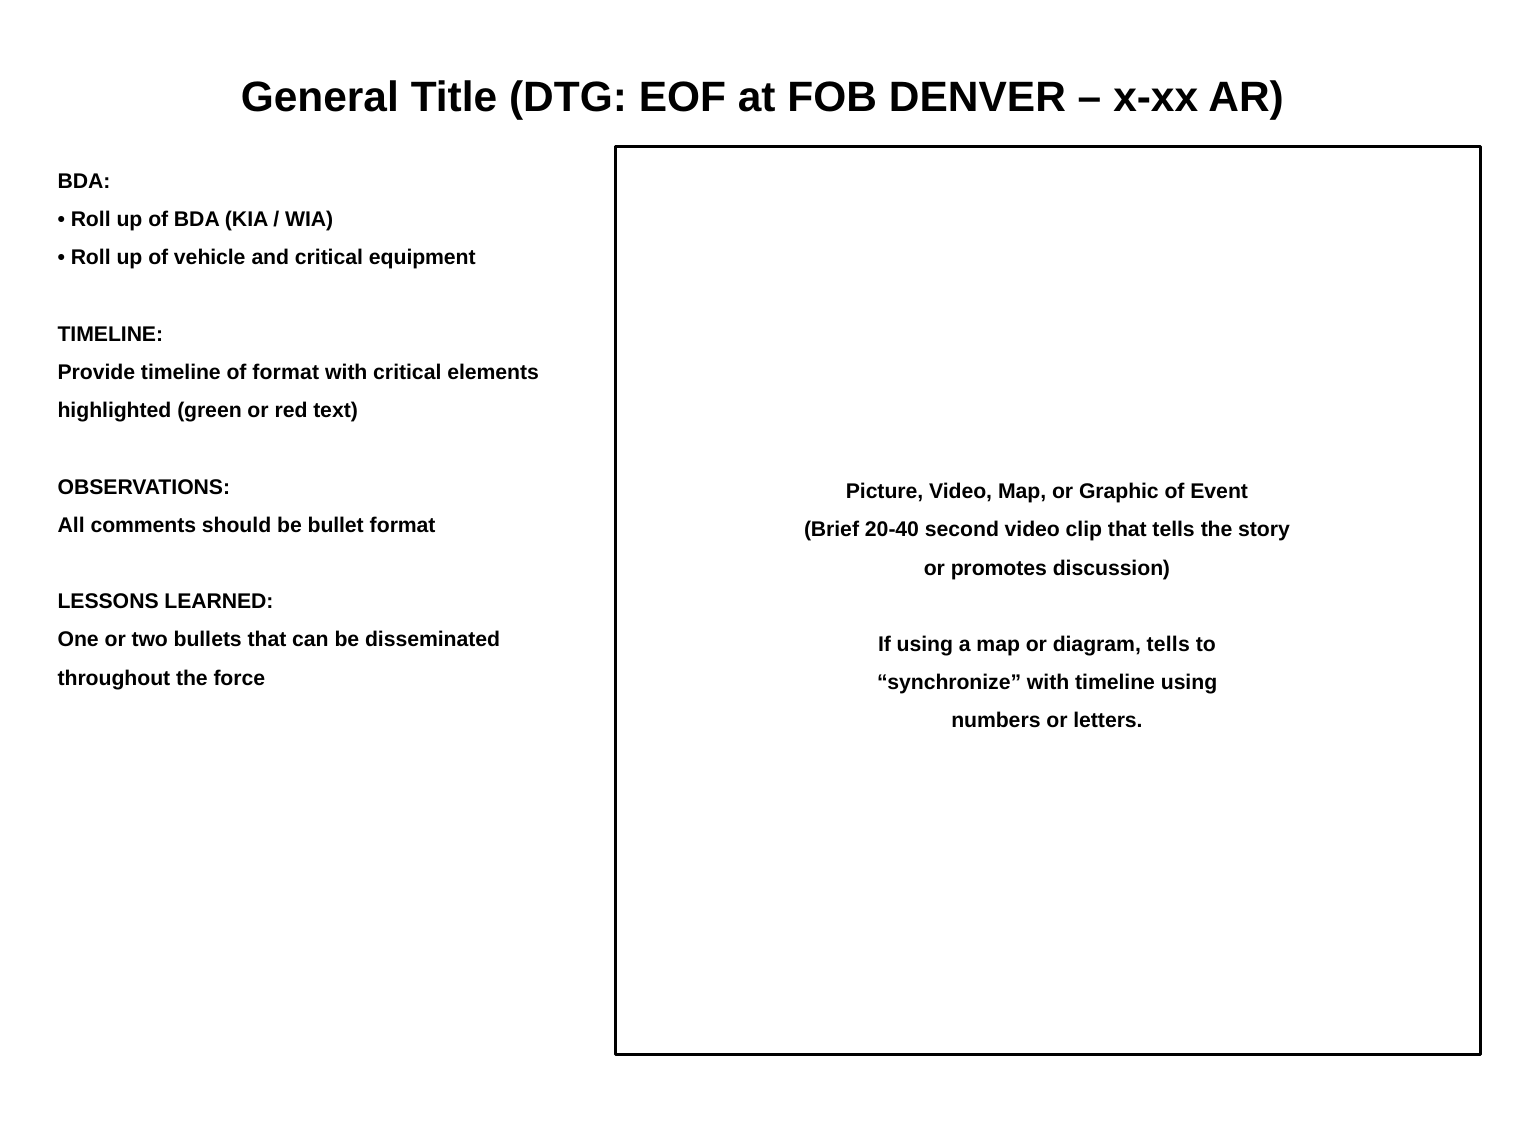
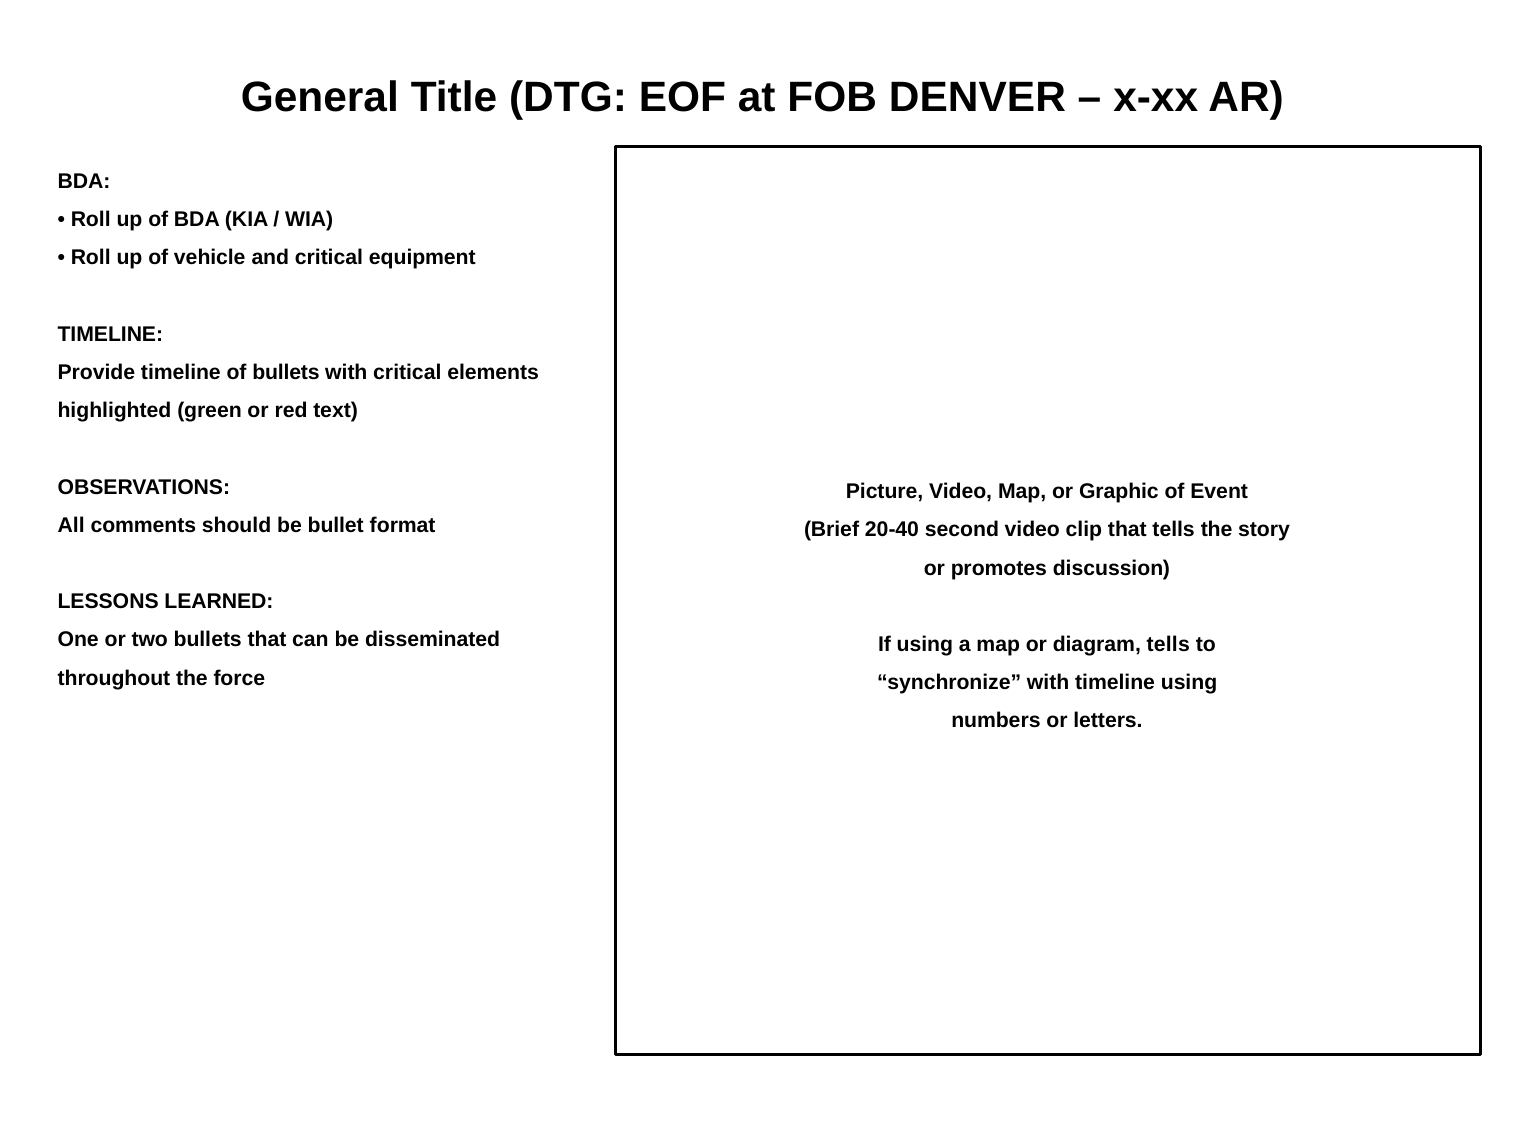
of format: format -> bullets
